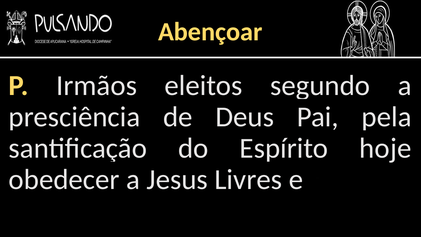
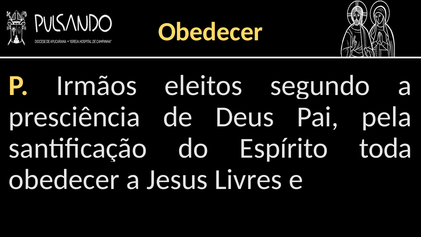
Abençoar at (210, 32): Abençoar -> Obedecer
hoje: hoje -> toda
